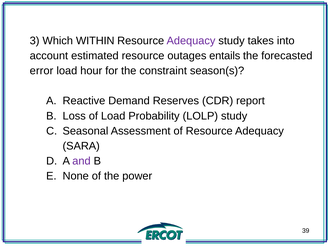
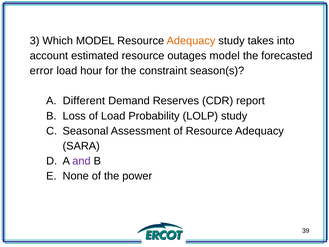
Which WITHIN: WITHIN -> MODEL
Adequacy at (191, 41) colour: purple -> orange
outages entails: entails -> model
Reactive: Reactive -> Different
